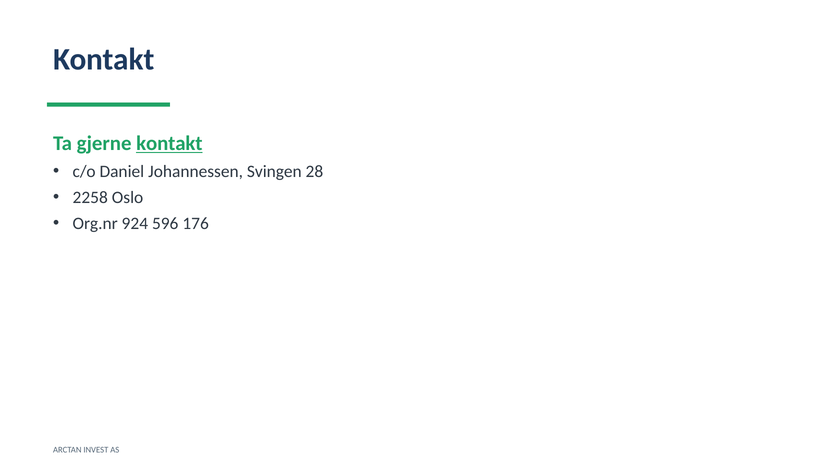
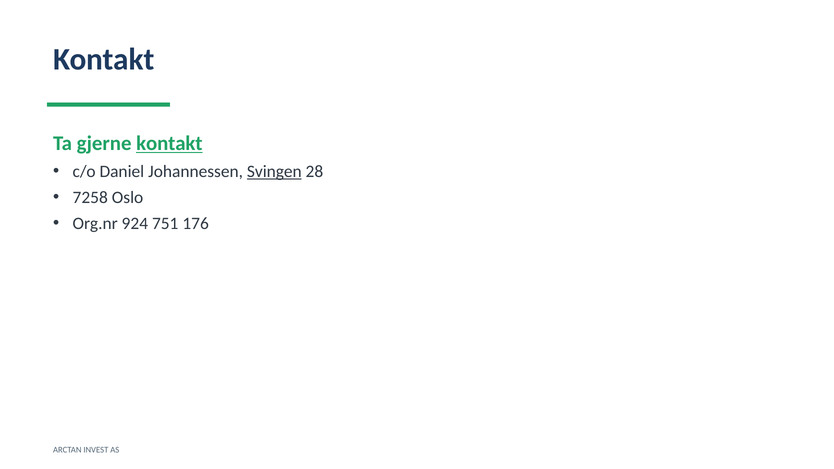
Svingen underline: none -> present
2258: 2258 -> 7258
596: 596 -> 751
